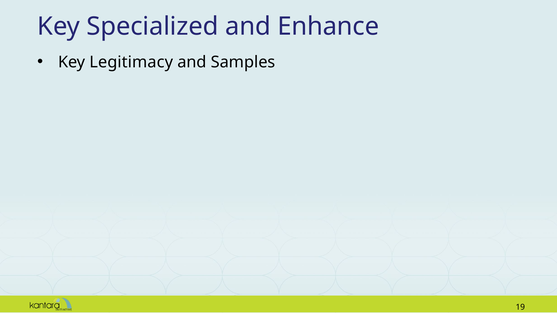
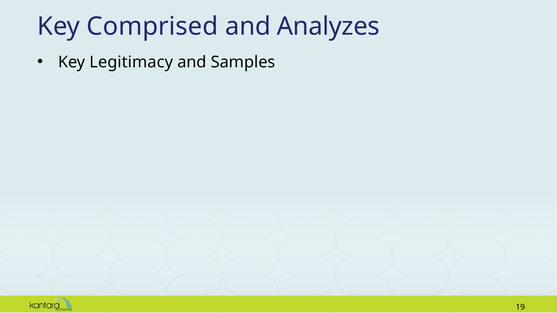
Specialized: Specialized -> Comprised
Enhance: Enhance -> Analyzes
